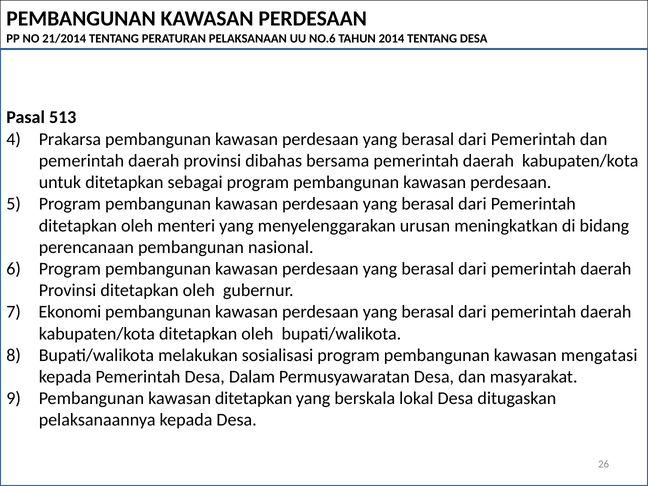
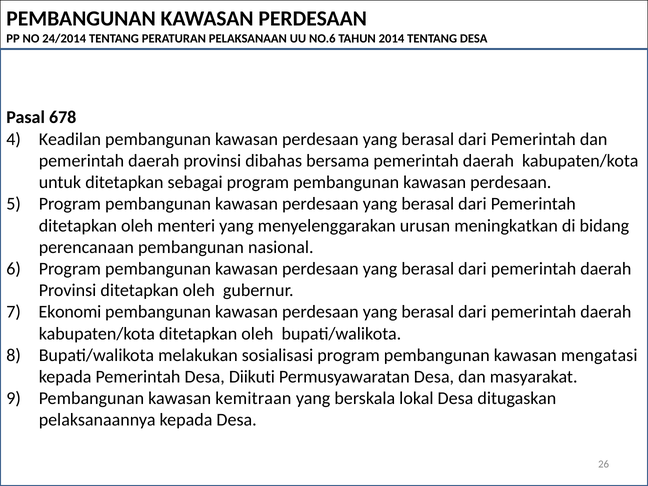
21/2014: 21/2014 -> 24/2014
513: 513 -> 678
Prakarsa: Prakarsa -> Keadilan
Dalam: Dalam -> Diikuti
kawasan ditetapkan: ditetapkan -> kemitraan
